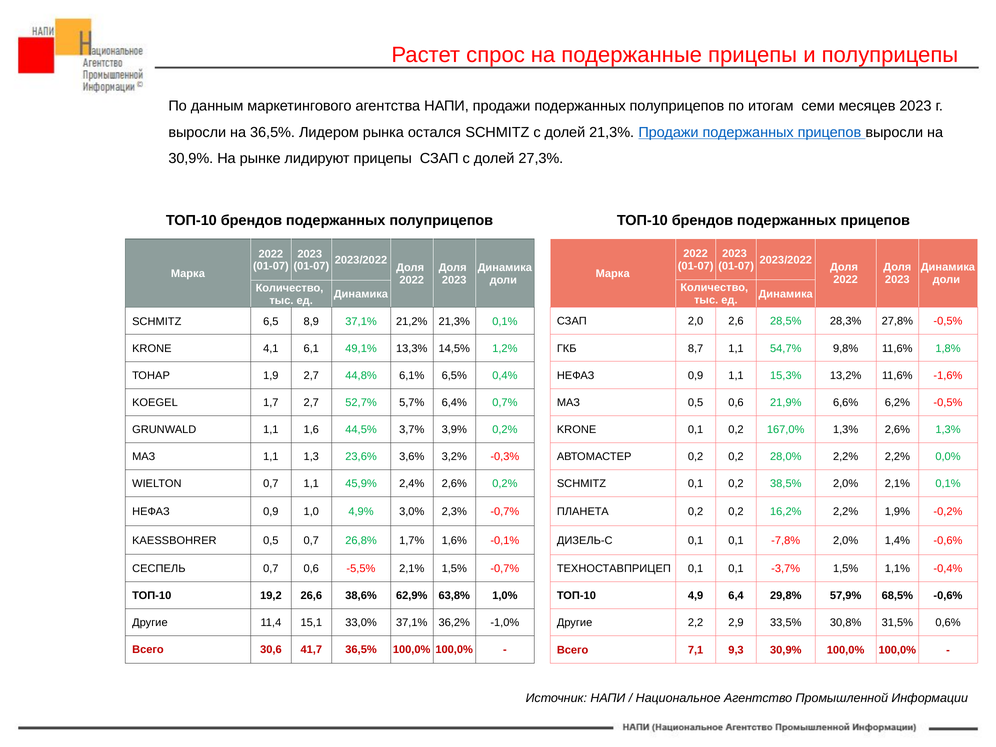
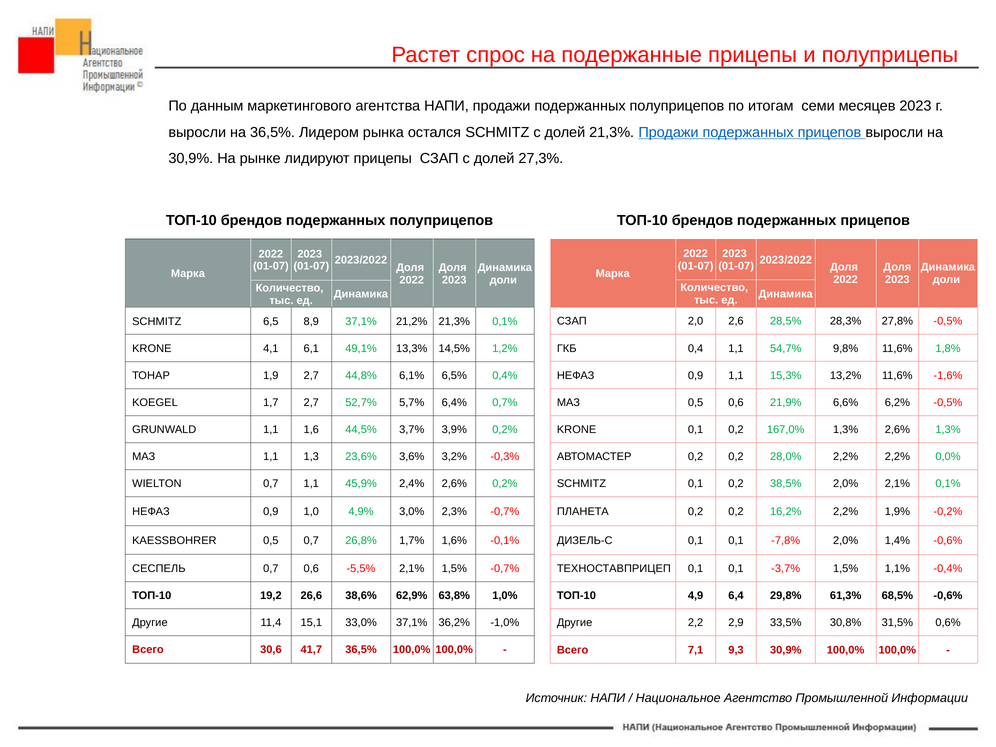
8,7: 8,7 -> 0,4
57,9%: 57,9% -> 61,3%
